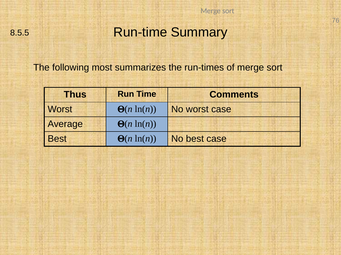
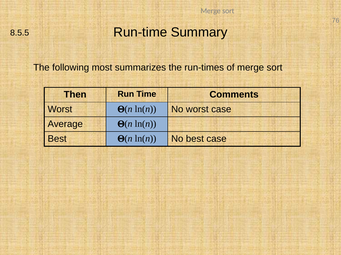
Thus: Thus -> Then
